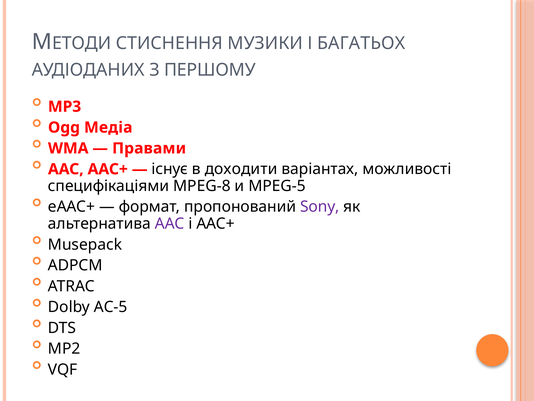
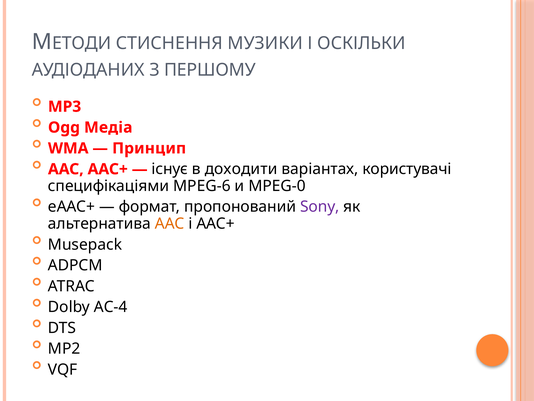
БАГАТЬОХ: БАГАТЬОХ -> ОСКІЛЬКИ
Правами: Правами -> Принцип
можливості: можливості -> користувачі
MPEG-8: MPEG-8 -> MPEG-6
MPEG-5: MPEG-5 -> MPEG-0
AAC at (170, 223) colour: purple -> orange
AC-5: AC-5 -> AC-4
